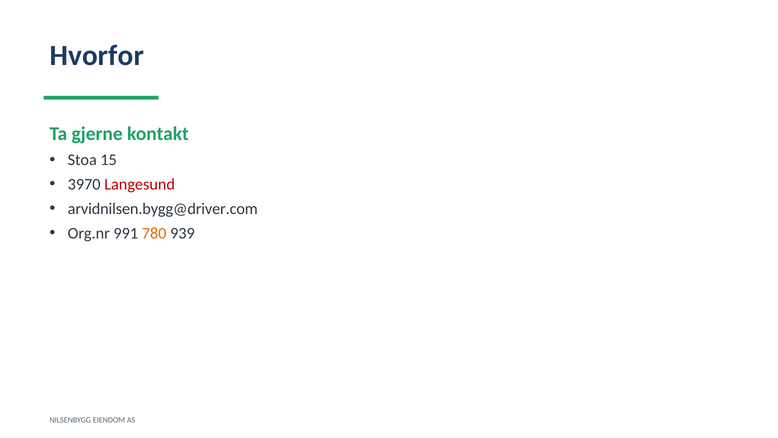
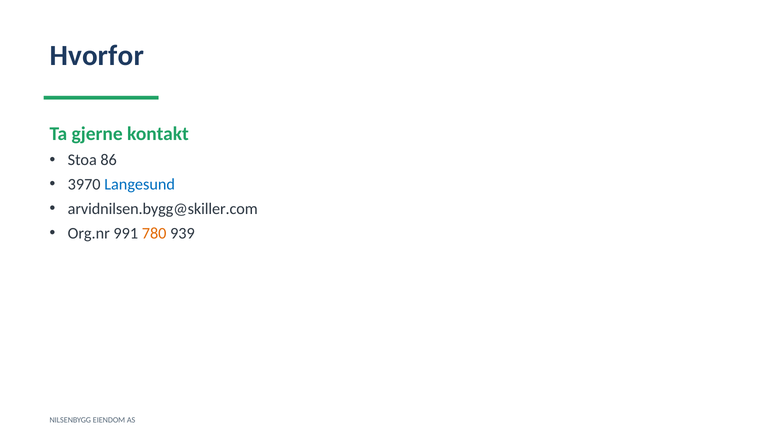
15: 15 -> 86
Langesund colour: red -> blue
arvidnilsen.bygg@driver.com: arvidnilsen.bygg@driver.com -> arvidnilsen.bygg@skiller.com
